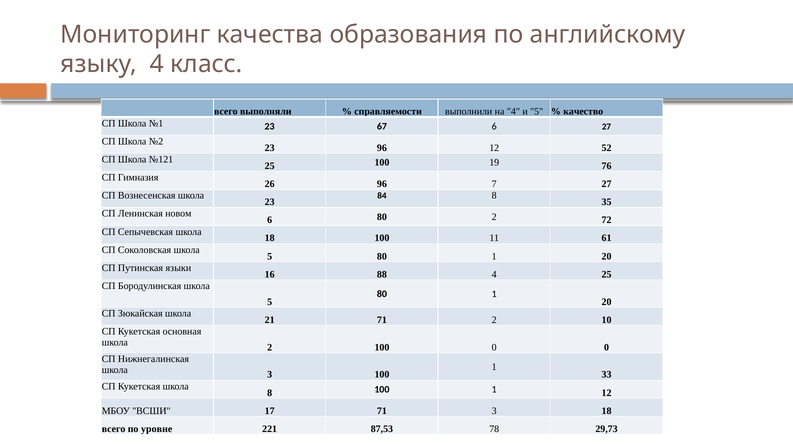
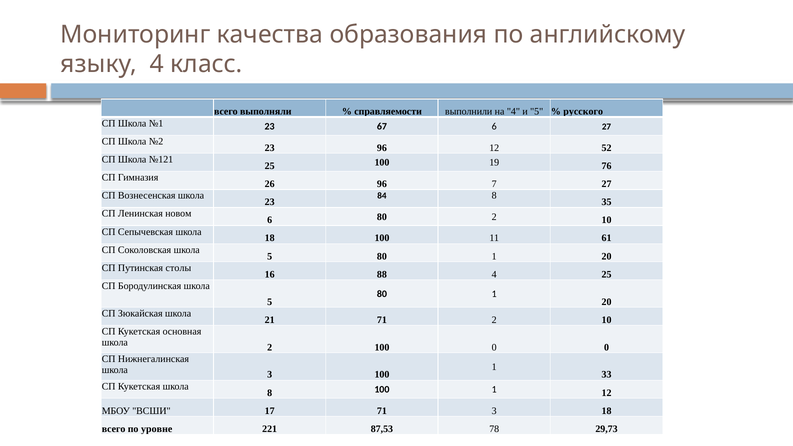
качество: качество -> русского
80 2 72: 72 -> 10
языки: языки -> столы
